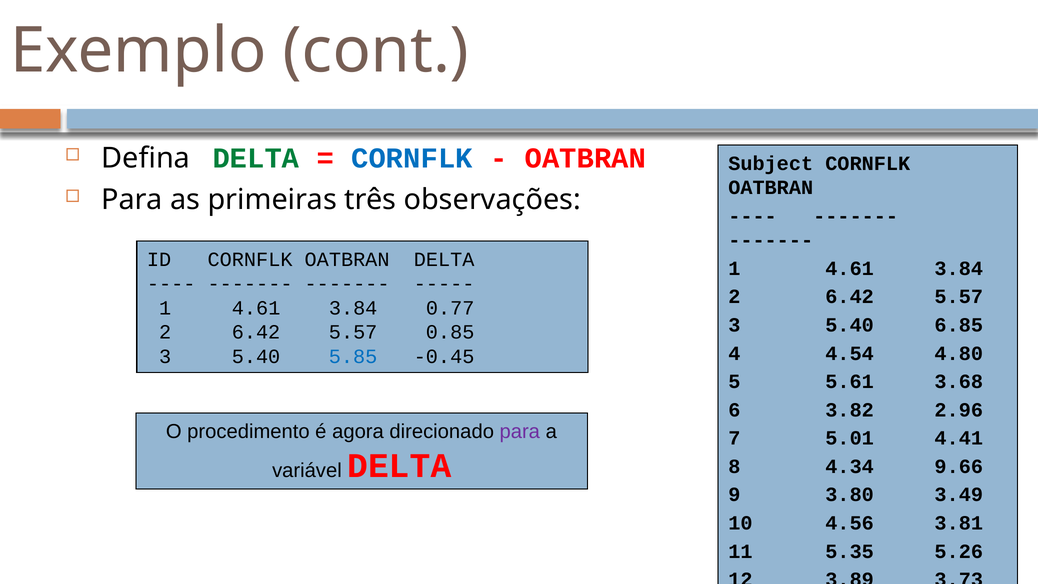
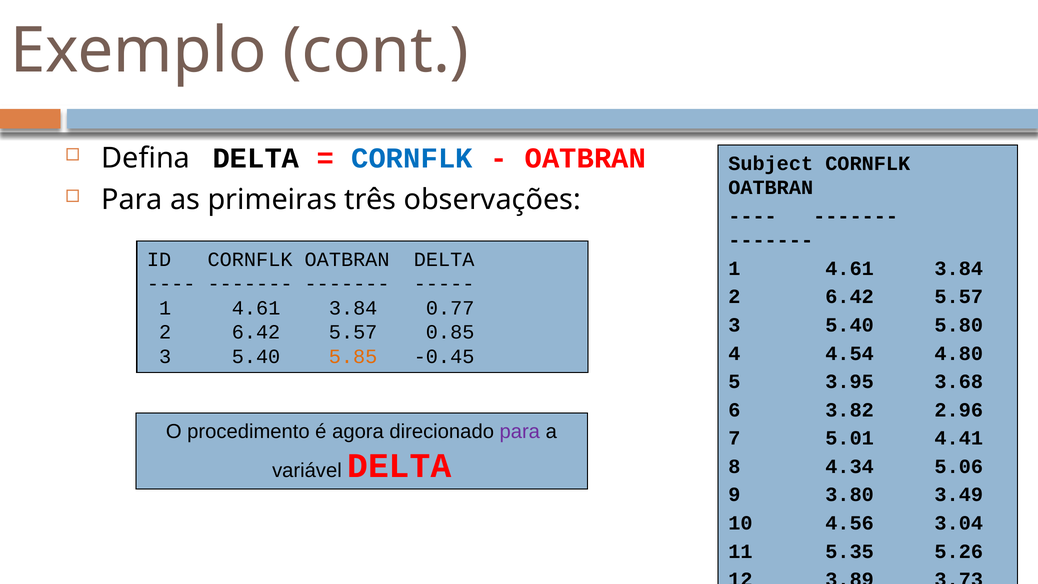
DELTA at (256, 158) colour: green -> black
6.85: 6.85 -> 5.80
5.85 colour: blue -> orange
5.61: 5.61 -> 3.95
9.66: 9.66 -> 5.06
3.81: 3.81 -> 3.04
